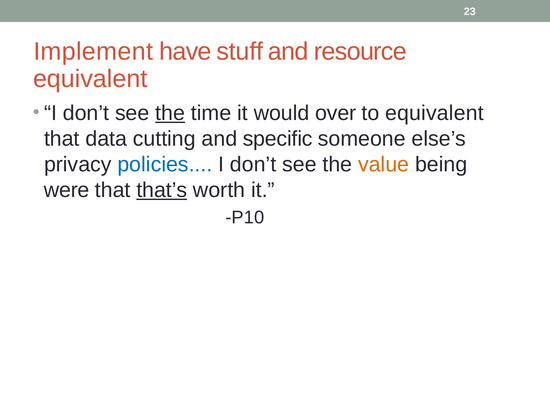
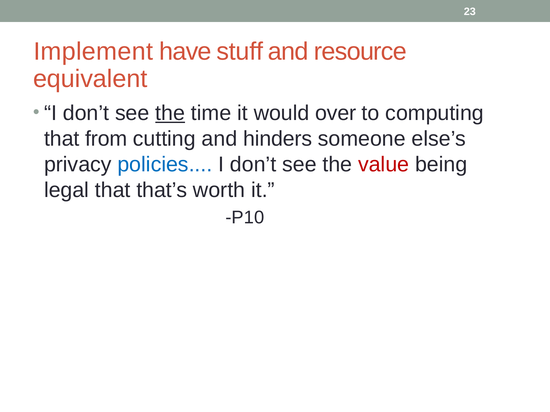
to equivalent: equivalent -> computing
data: data -> from
specific: specific -> hinders
value colour: orange -> red
were: were -> legal
that’s underline: present -> none
